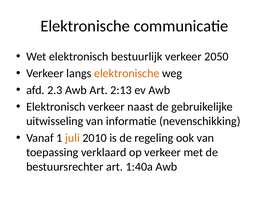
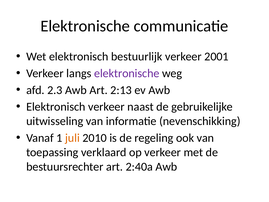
2050: 2050 -> 2001
elektronische at (127, 73) colour: orange -> purple
1:40a: 1:40a -> 2:40a
